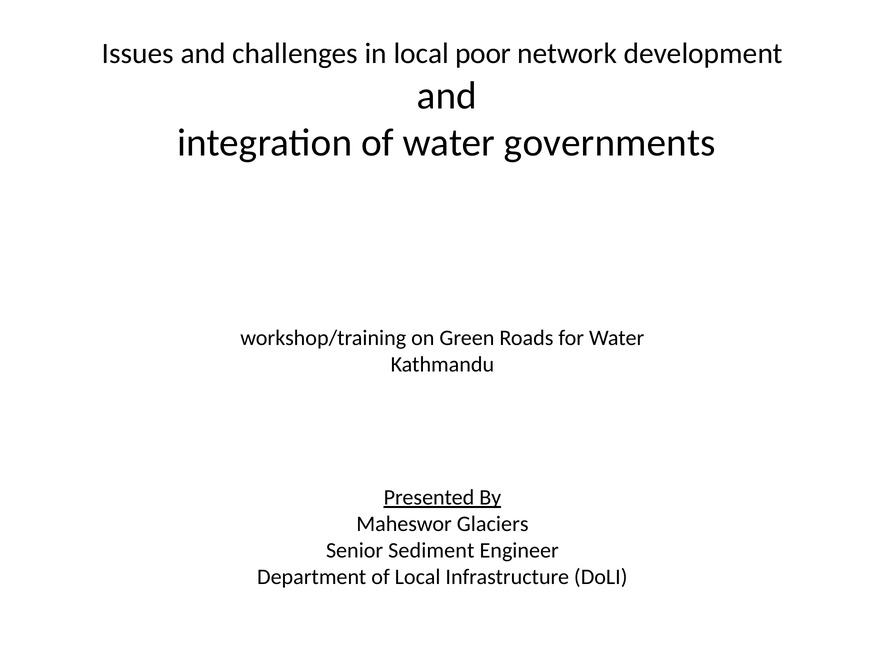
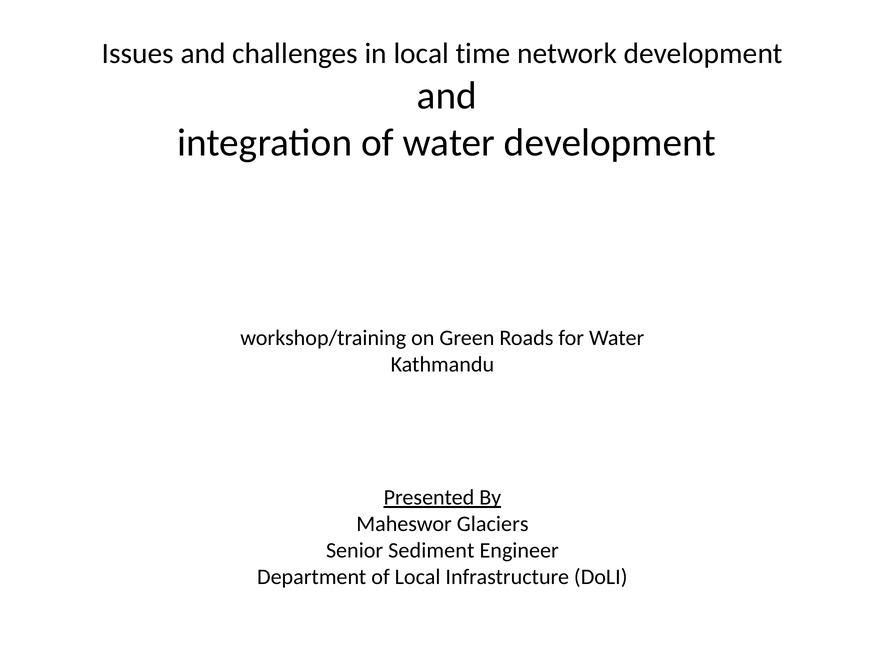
poor: poor -> time
water governments: governments -> development
